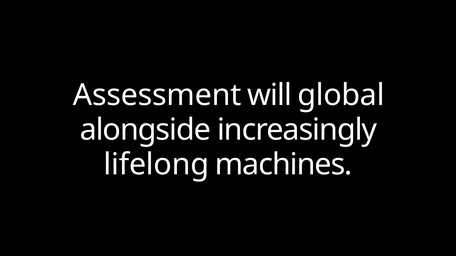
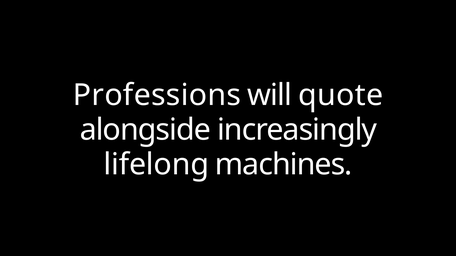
Assessment: Assessment -> Professions
global: global -> quote
